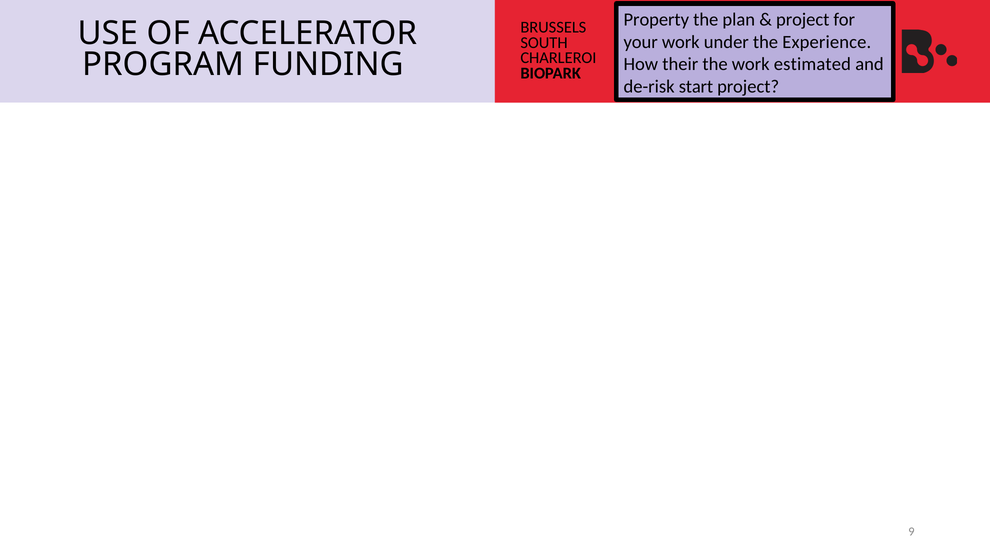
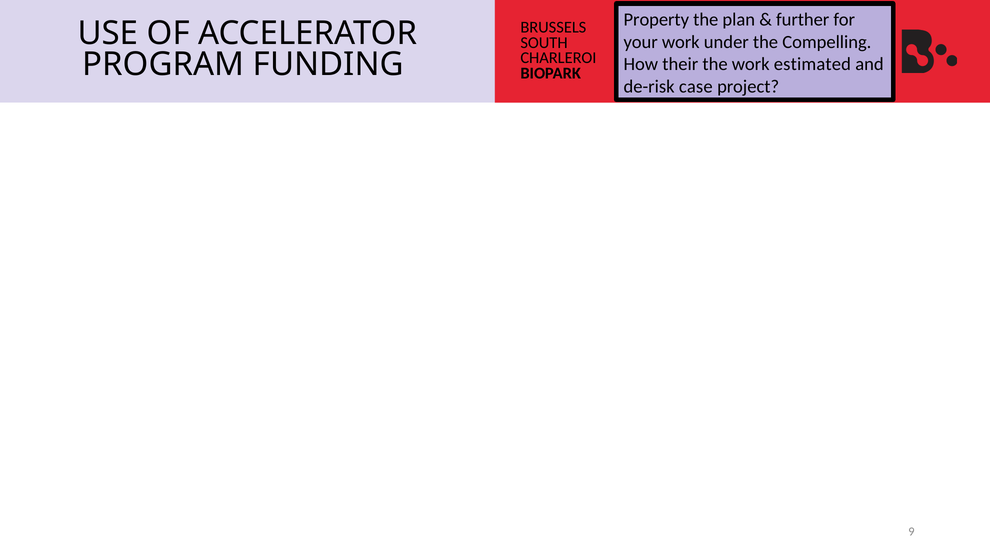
project at (803, 20): project -> further
Experience: Experience -> Compelling
start: start -> case
